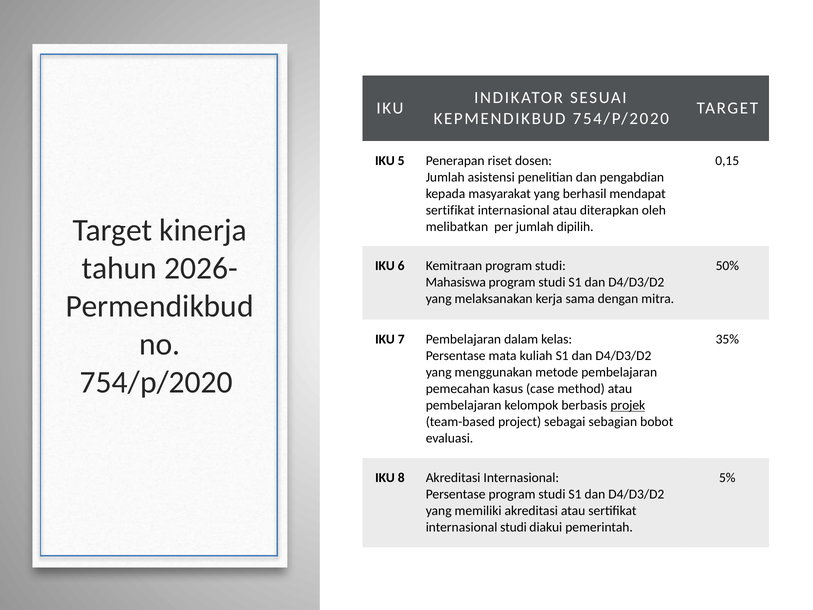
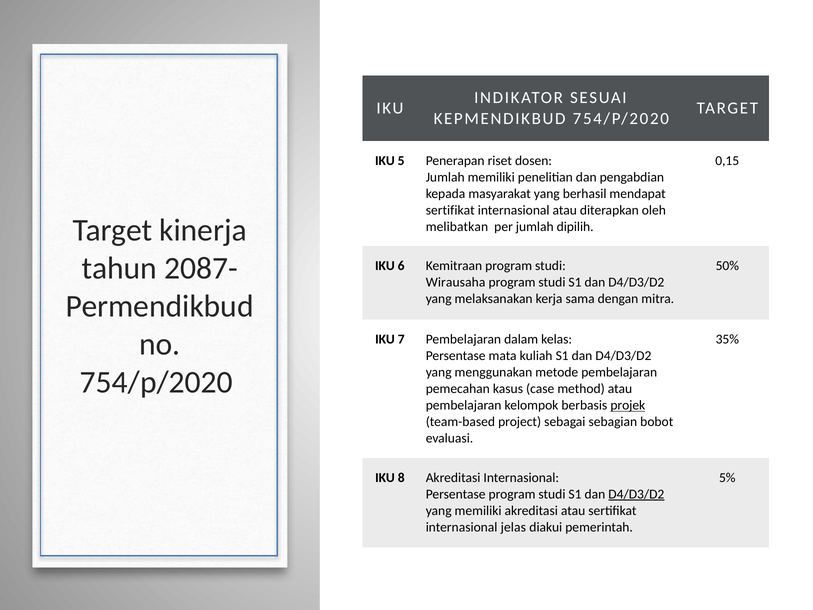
Jumlah asistensi: asistensi -> memiliki
2026-: 2026- -> 2087-
Mahasiswa: Mahasiswa -> Wirausaha
D4/D3/D2 at (636, 494) underline: none -> present
internasional studi: studi -> jelas
